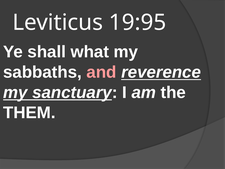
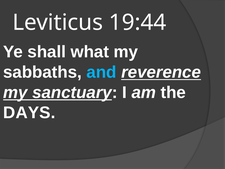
19:95: 19:95 -> 19:44
and colour: pink -> light blue
THEM: THEM -> DAYS
